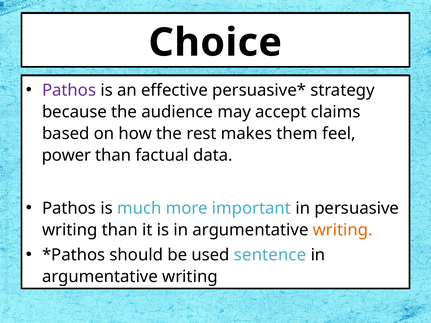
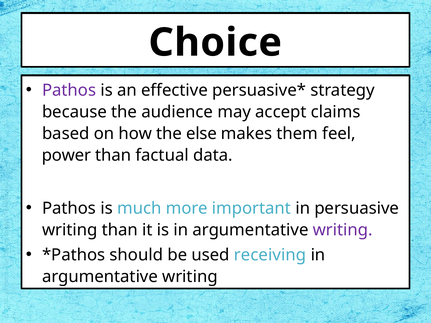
rest: rest -> else
writing at (343, 230) colour: orange -> purple
sentence: sentence -> receiving
